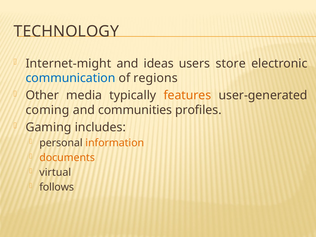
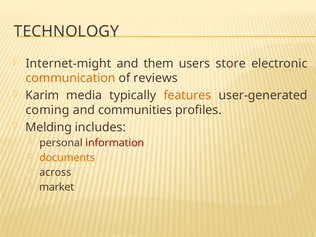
ideas: ideas -> them
communication colour: blue -> orange
regions: regions -> reviews
Other: Other -> Karim
Gaming: Gaming -> Melding
information colour: orange -> red
virtual: virtual -> across
follows: follows -> market
